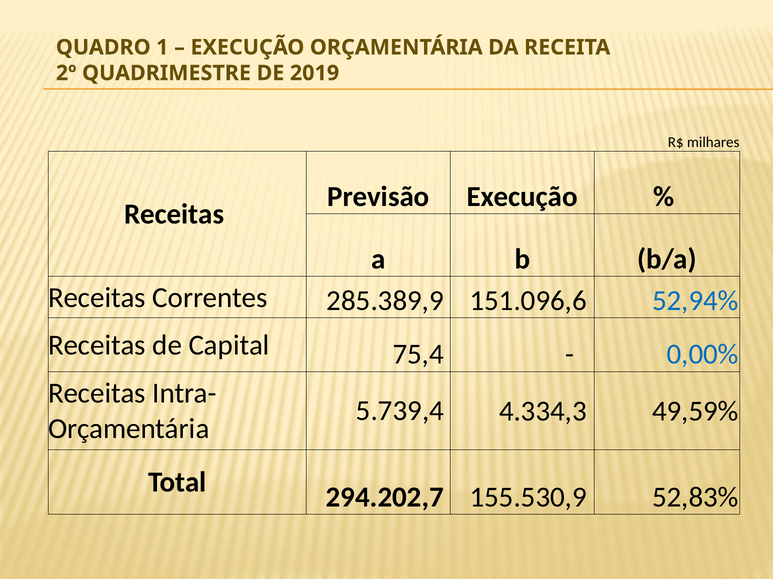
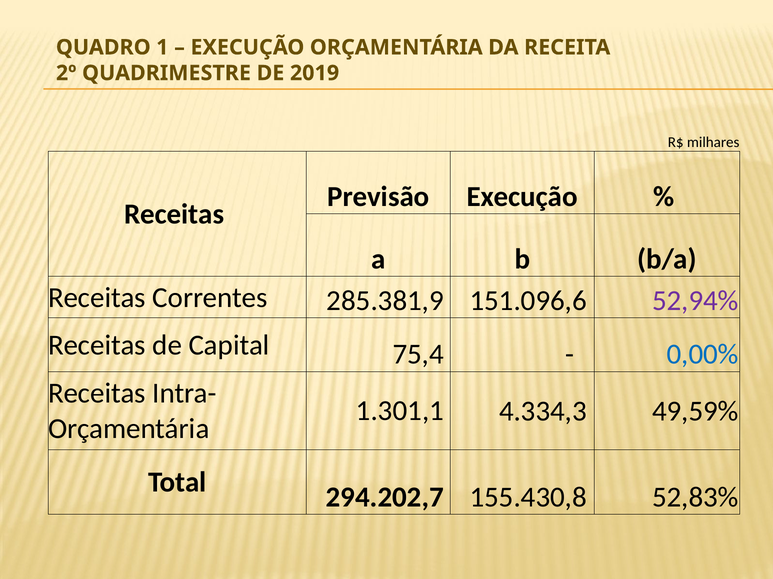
285.389,9: 285.389,9 -> 285.381,9
52,94% colour: blue -> purple
5.739,4: 5.739,4 -> 1.301,1
155.530,9: 155.530,9 -> 155.430,8
